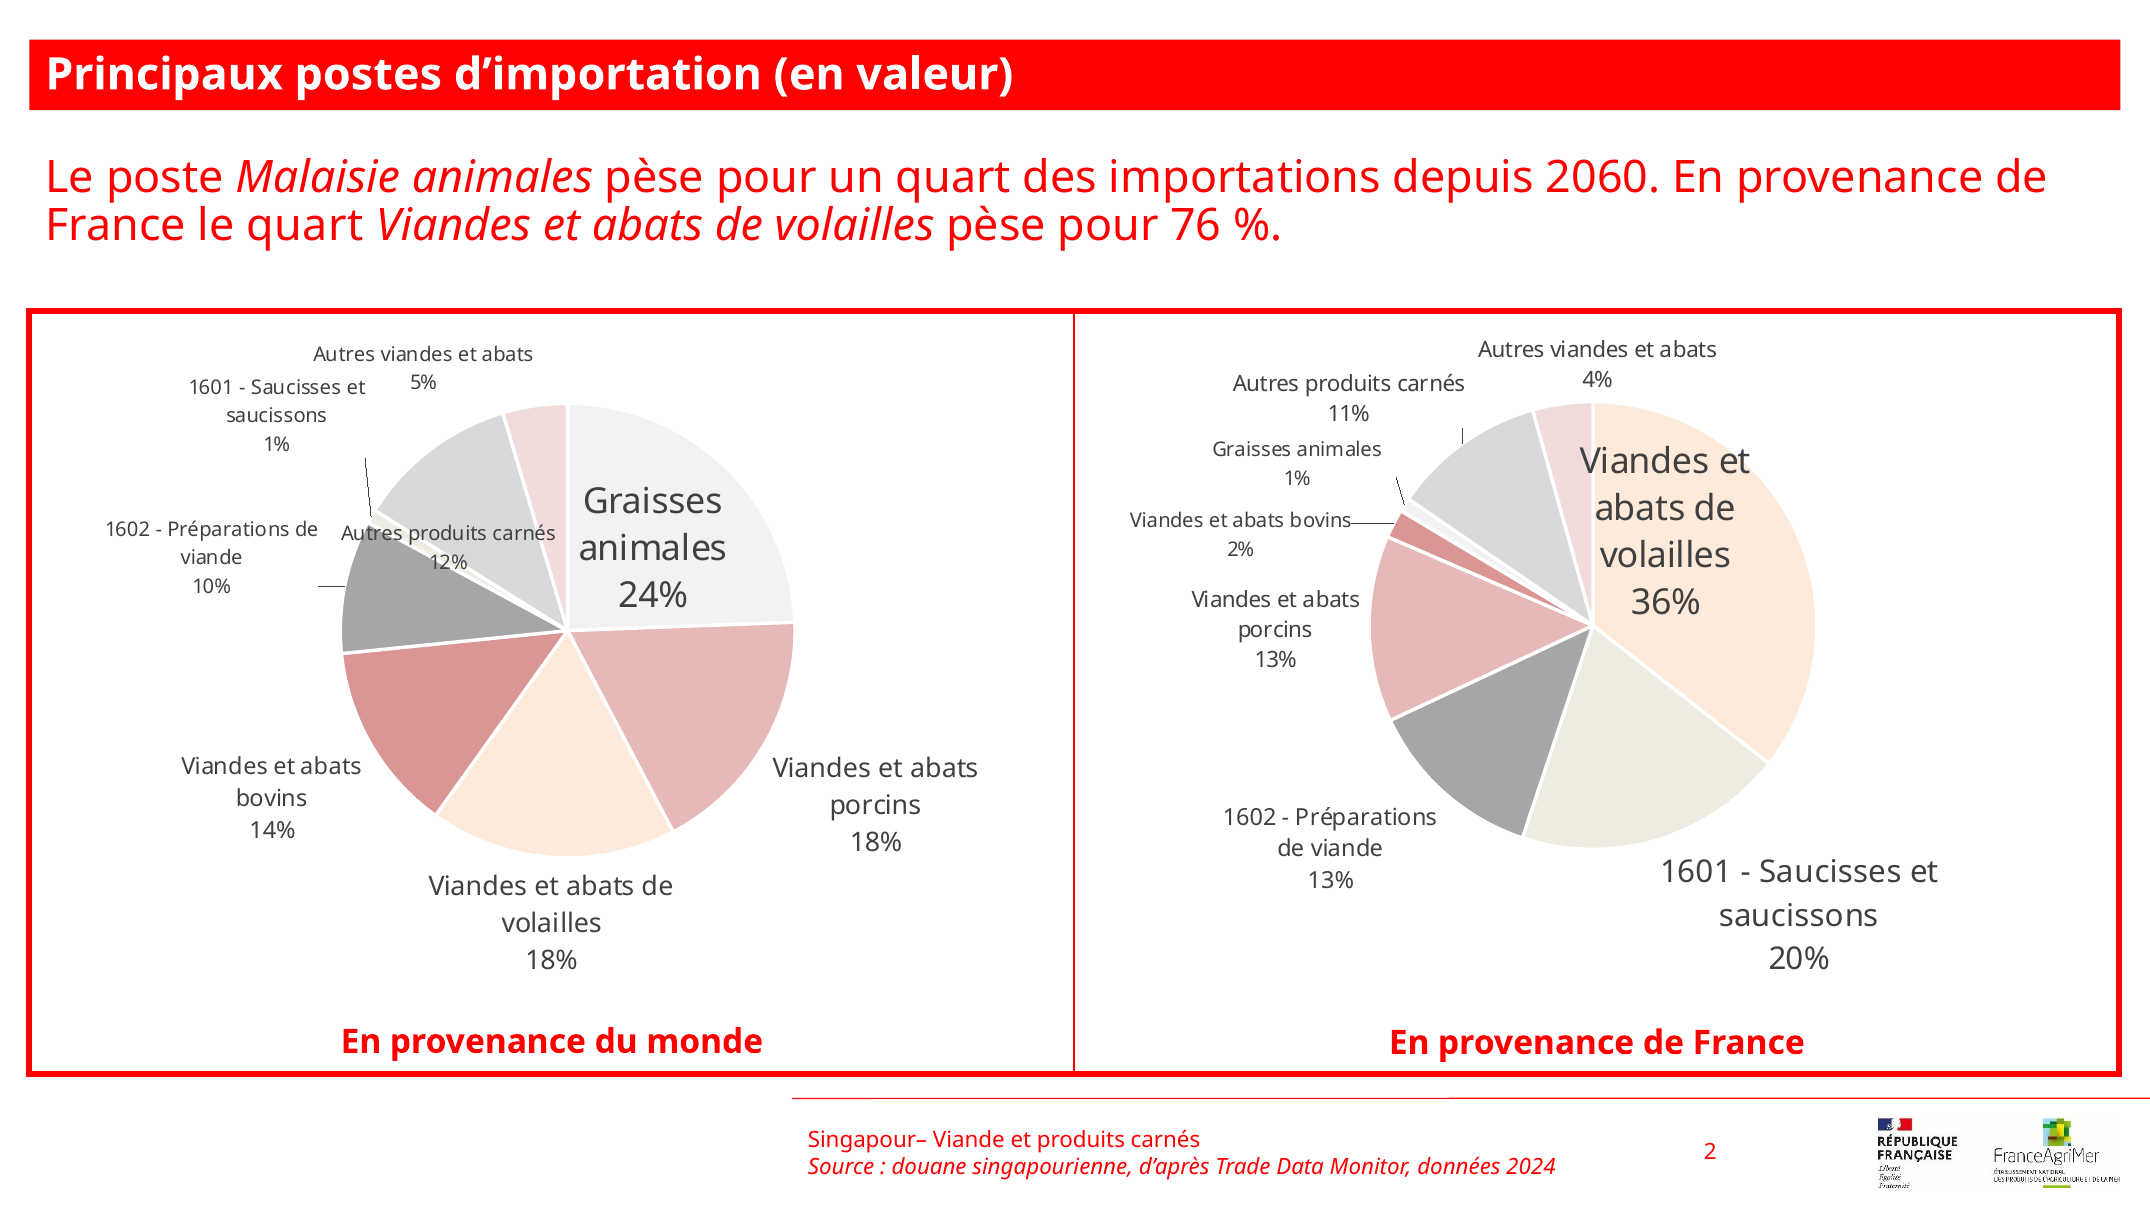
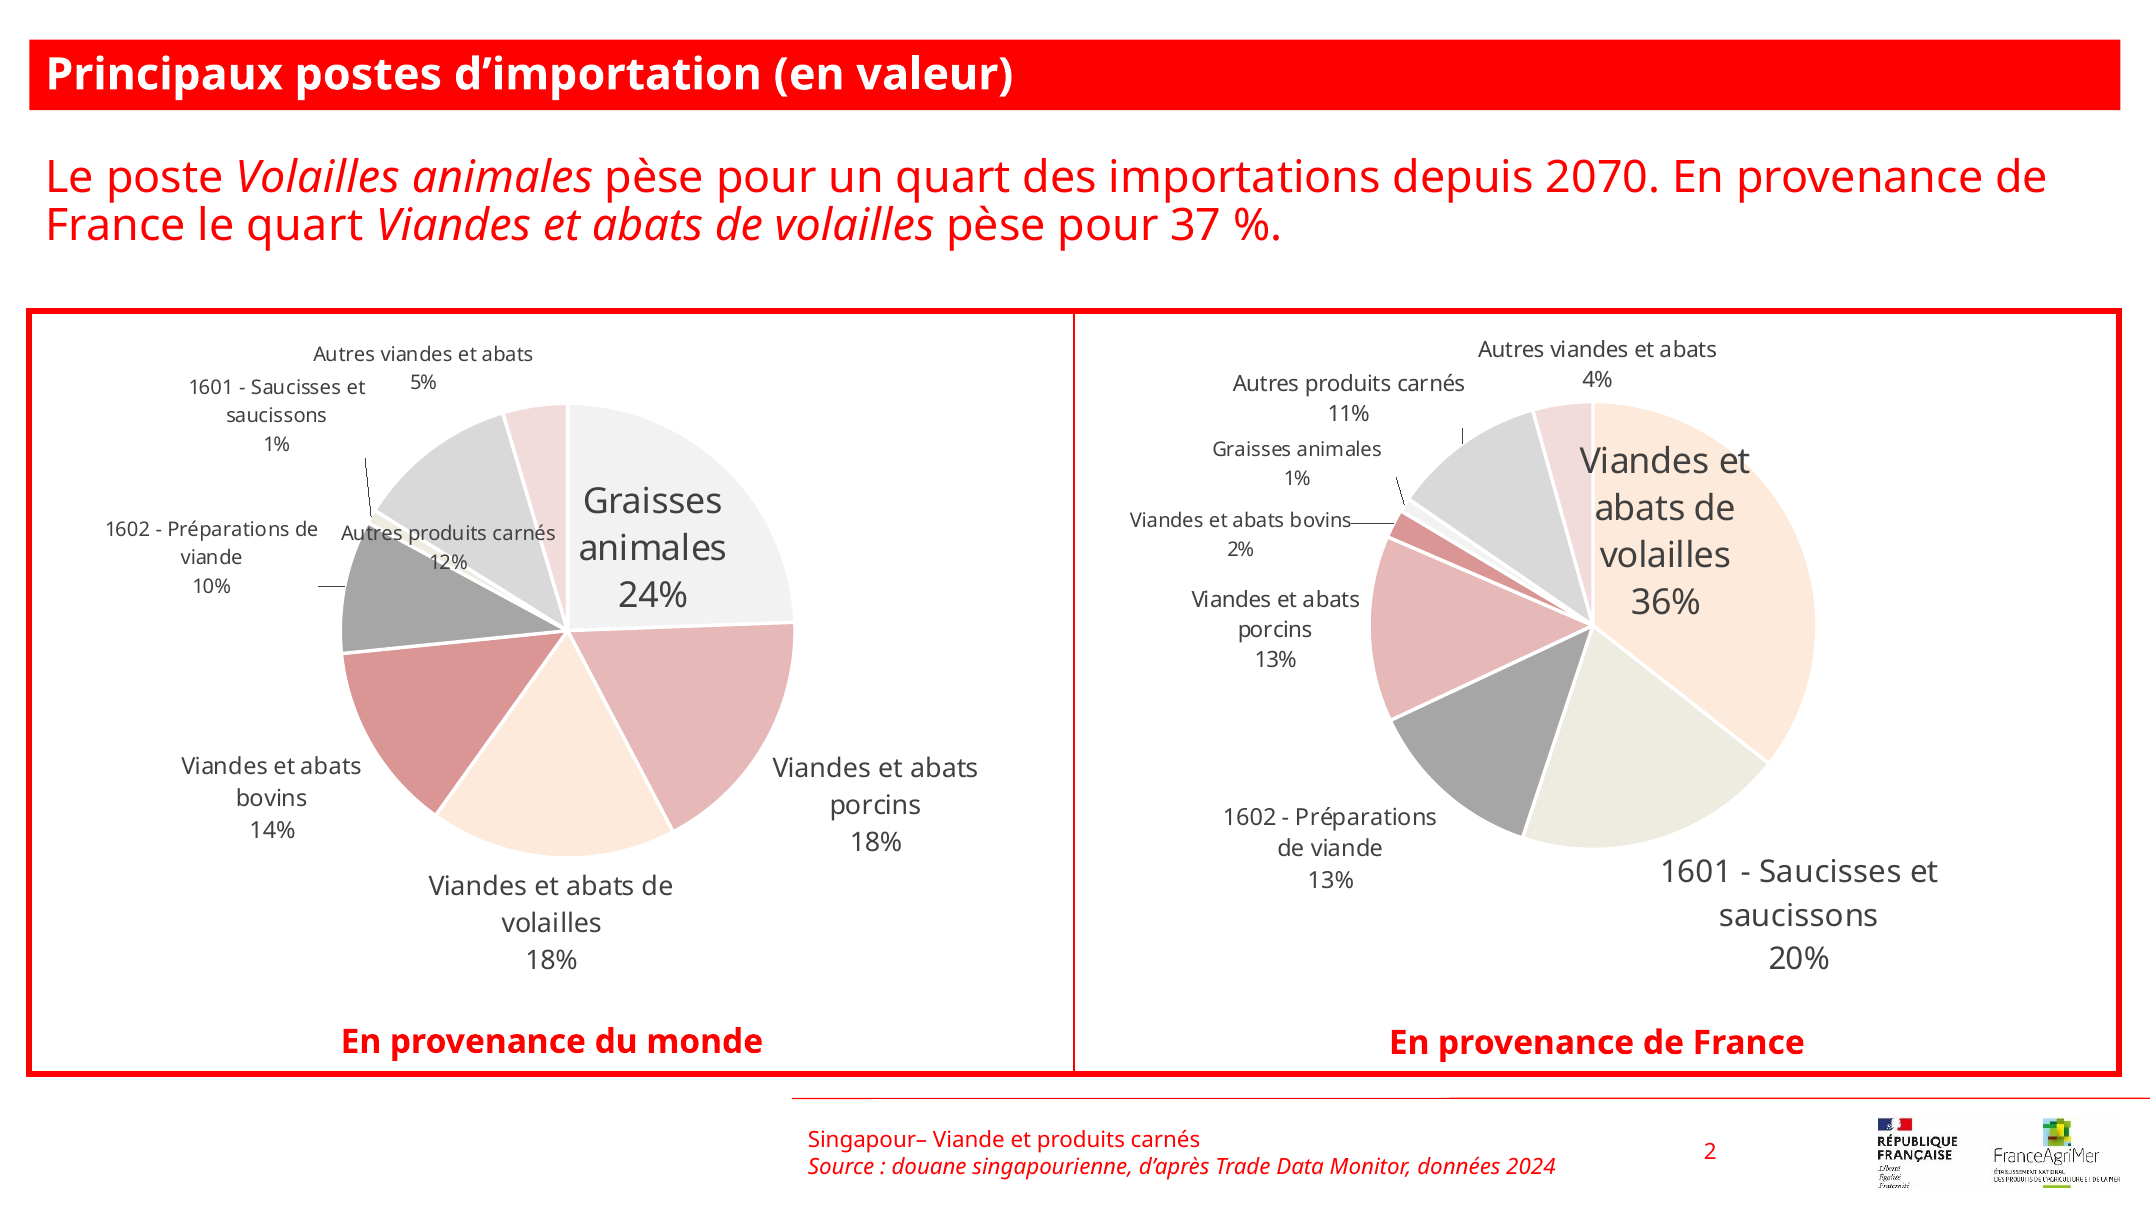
poste Malaisie: Malaisie -> Volailles
2060: 2060 -> 2070
76: 76 -> 37
